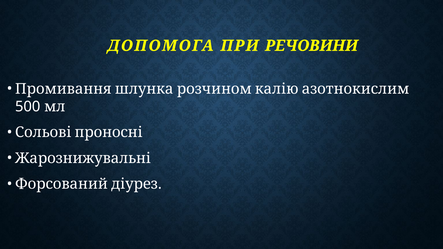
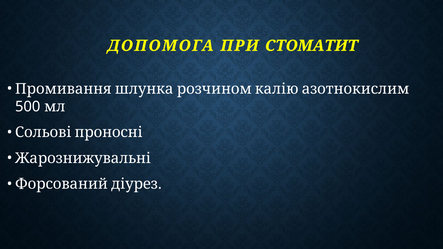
РЕЧОВИНИ: РЕЧОВИНИ -> СТОМАТИТ
